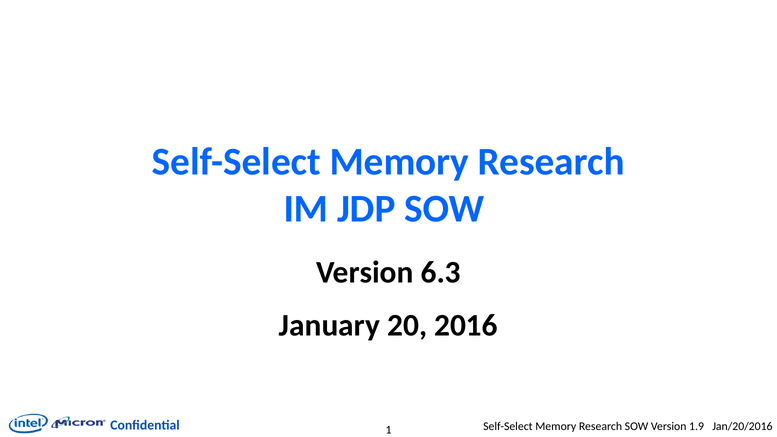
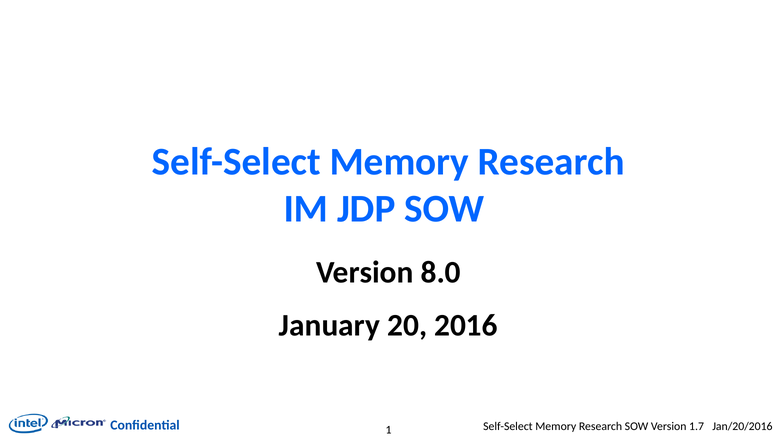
6.3: 6.3 -> 8.0
1.9: 1.9 -> 1.7
